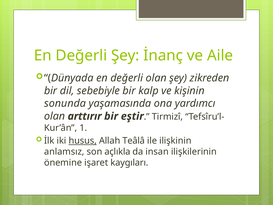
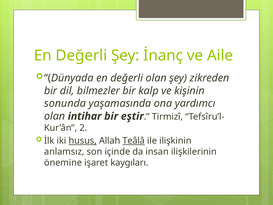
sebebiyle: sebebiyle -> bilmezler
arttırır: arttırır -> intihar
1: 1 -> 2
Teâlâ underline: none -> present
açlıkla: açlıkla -> içinde
